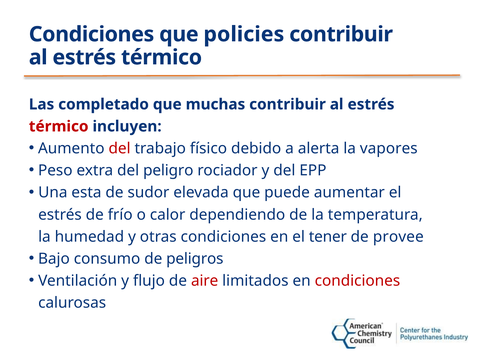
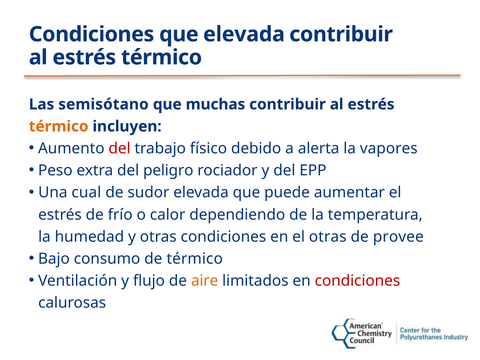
que policies: policies -> elevada
completado: completado -> semisótano
térmico at (59, 126) colour: red -> orange
esta: esta -> cual
el tener: tener -> otras
de peligros: peligros -> térmico
aire colour: red -> orange
